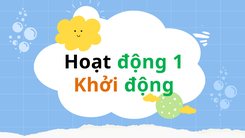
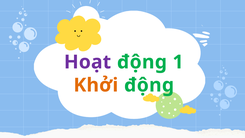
Hoạt colour: black -> purple
